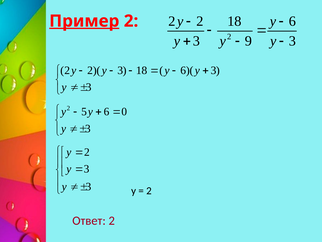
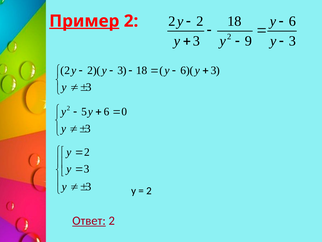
Ответ underline: none -> present
